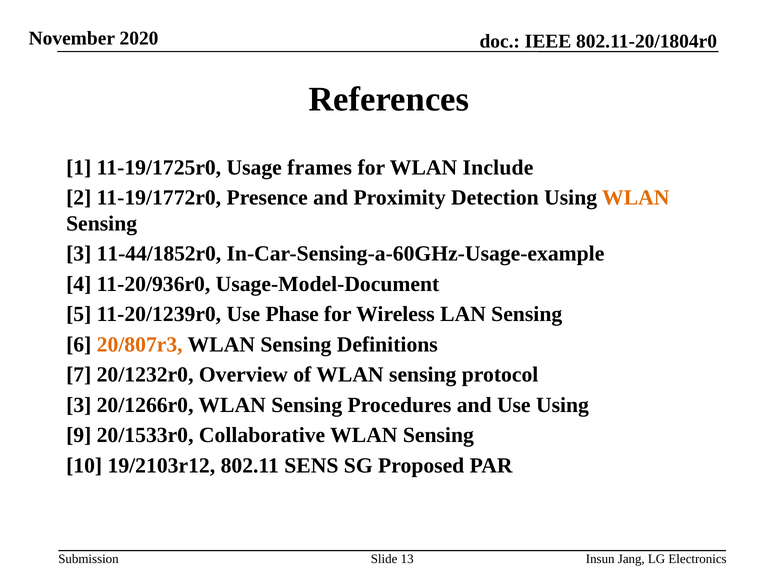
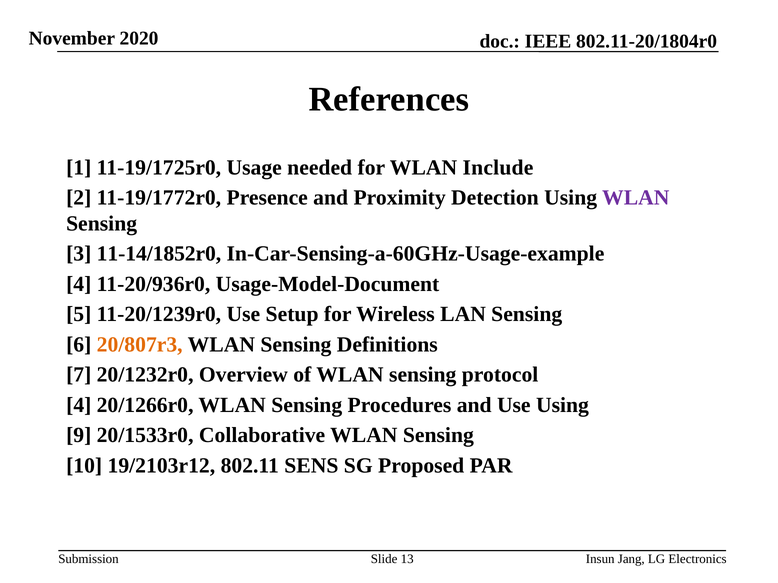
frames: frames -> needed
WLAN at (636, 198) colour: orange -> purple
11-44/1852r0: 11-44/1852r0 -> 11-14/1852r0
Phase: Phase -> Setup
3 at (79, 405): 3 -> 4
